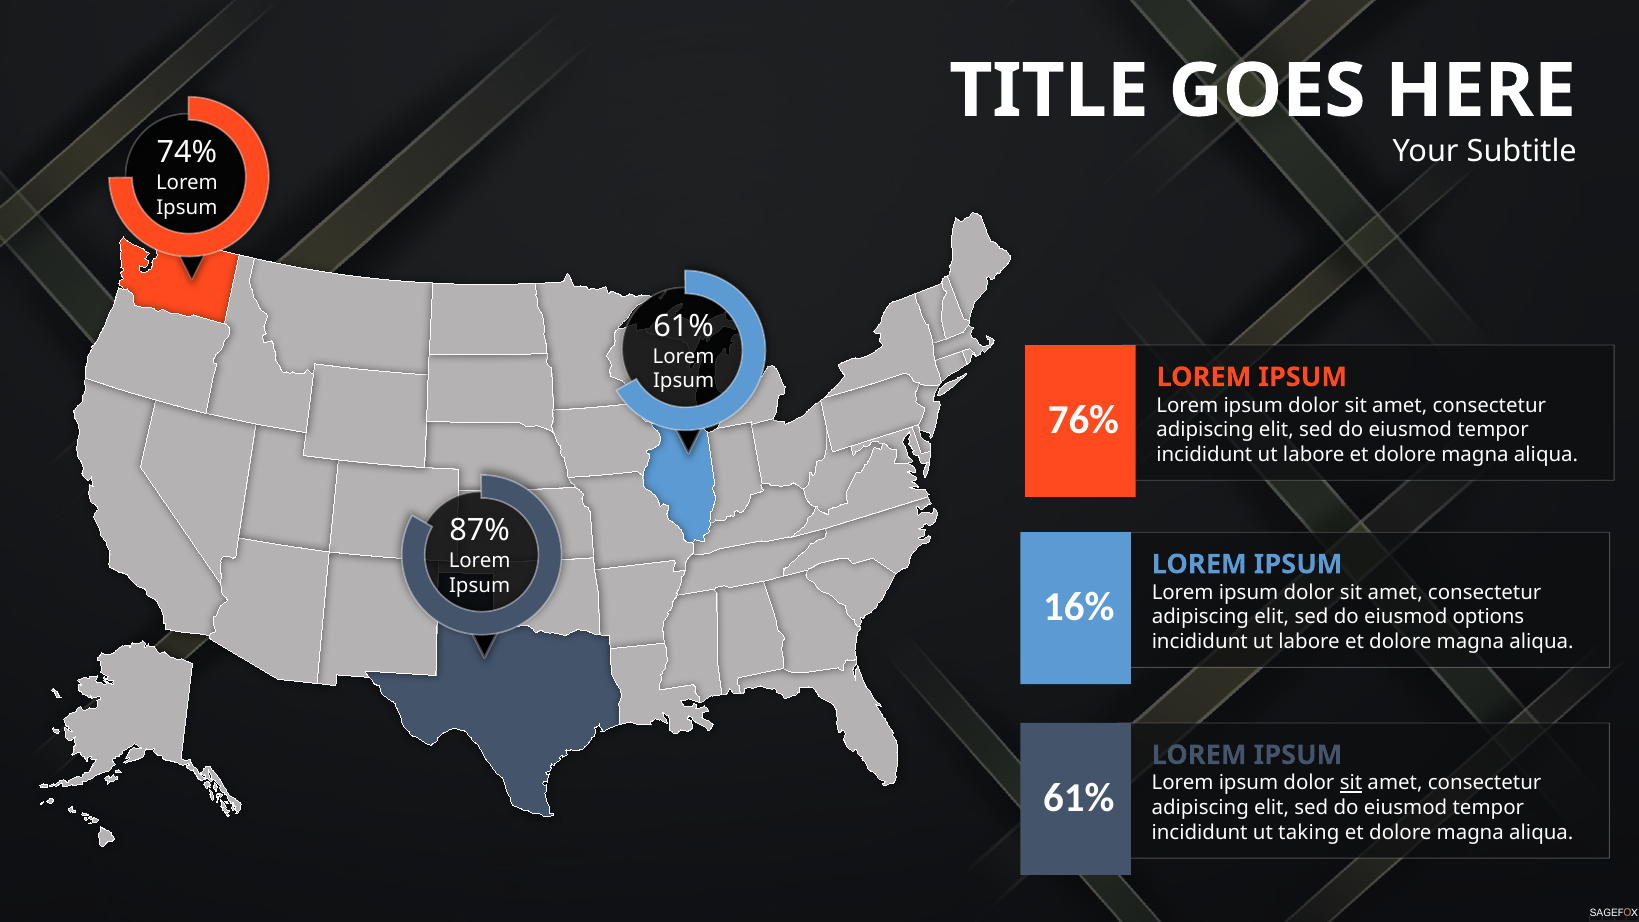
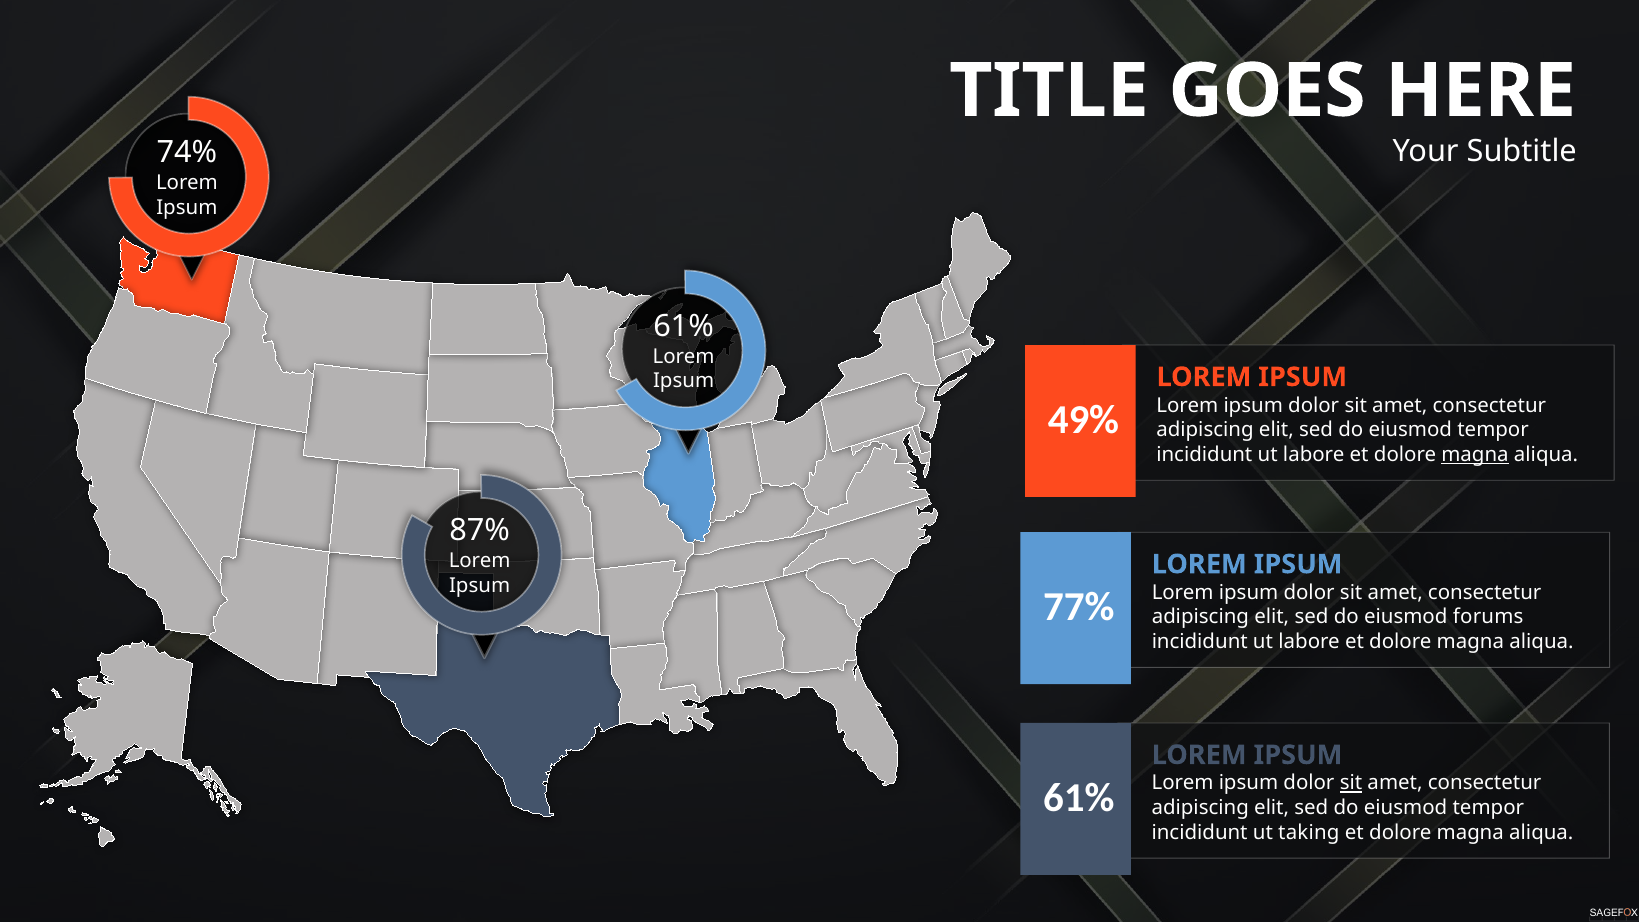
76%: 76% -> 49%
magna at (1475, 454) underline: none -> present
16%: 16% -> 77%
options: options -> forums
